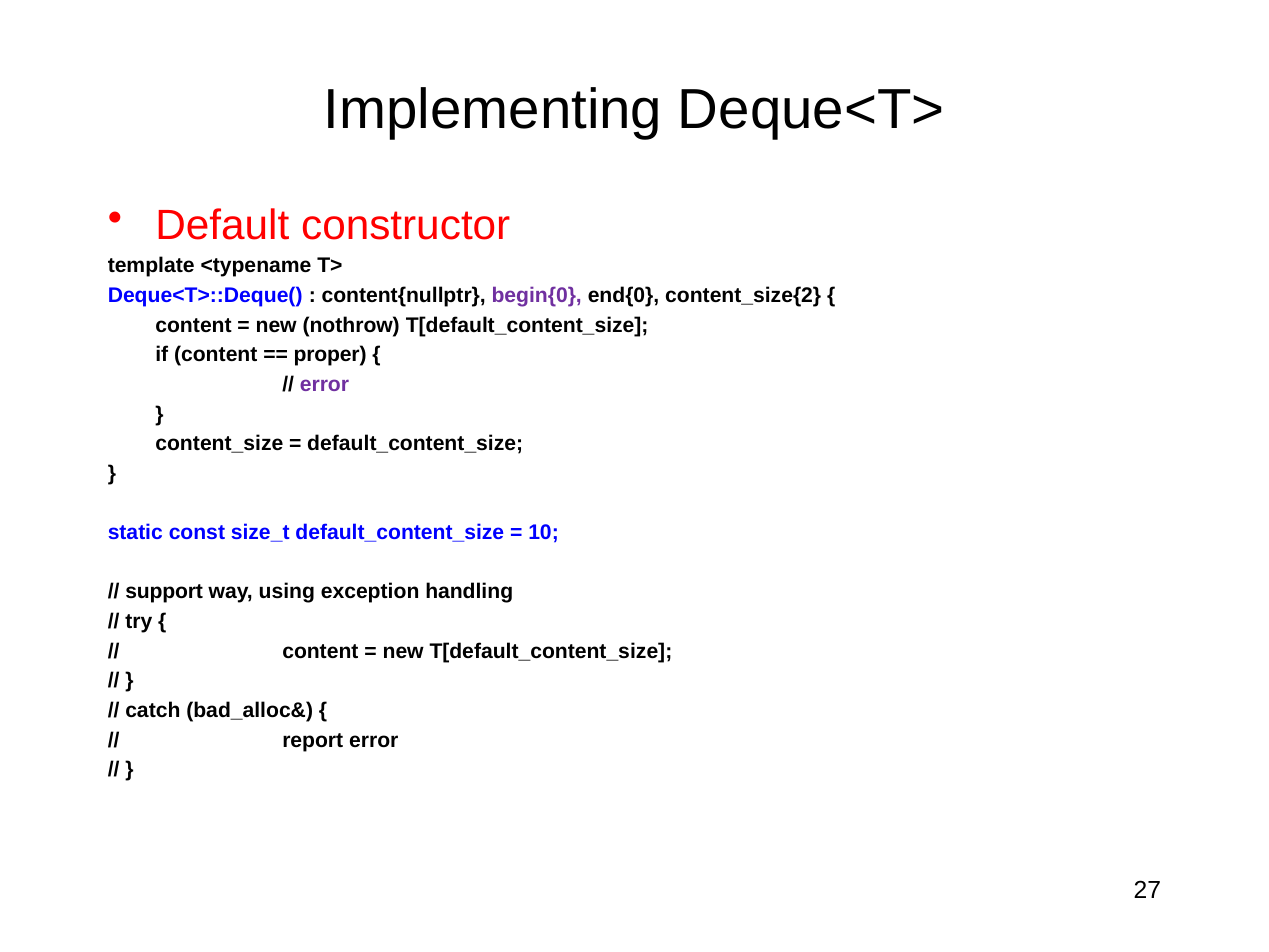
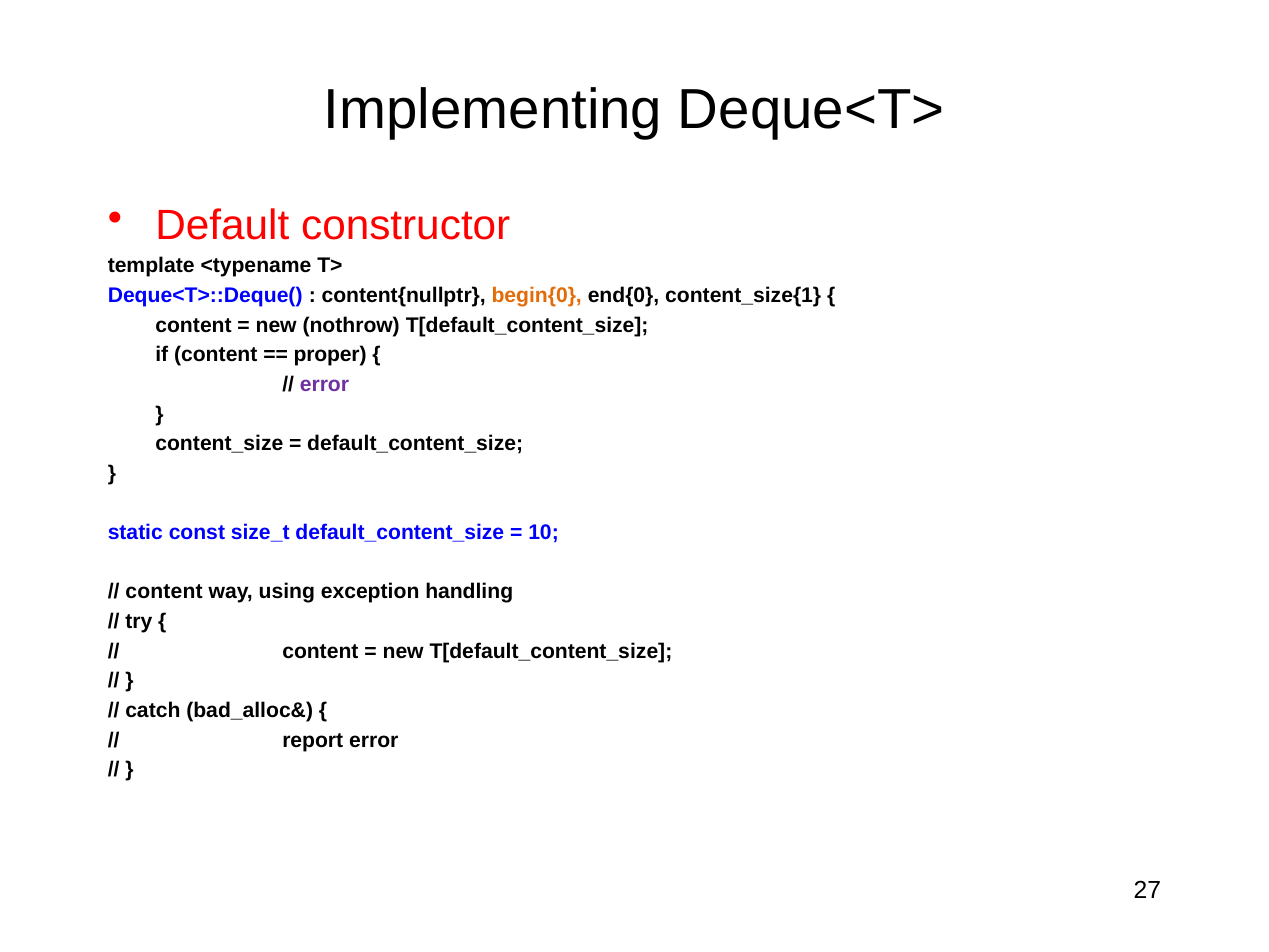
begin{0 colour: purple -> orange
content_size{2: content_size{2 -> content_size{1
support at (164, 592): support -> content
